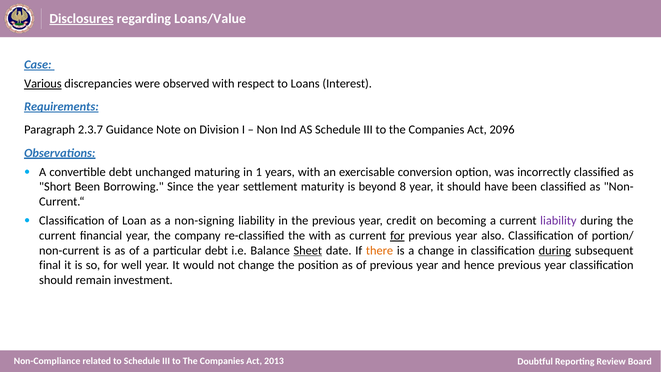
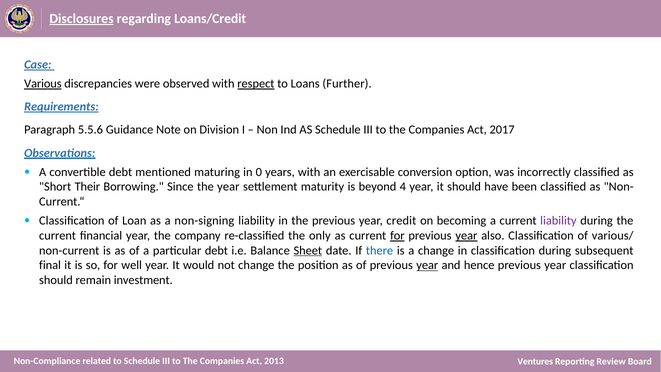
Loans/Value: Loans/Value -> Loans/Credit
respect underline: none -> present
Interest: Interest -> Further
2.3.7: 2.3.7 -> 5.5.6
2096: 2096 -> 2017
unchanged: unchanged -> mentioned
1: 1 -> 0
Short Been: Been -> Their
8: 8 -> 4
the with: with -> only
year at (466, 236) underline: none -> present
portion/: portion/ -> various/
there colour: orange -> blue
during at (555, 250) underline: present -> none
year at (427, 265) underline: none -> present
Doubtful: Doubtful -> Ventures
